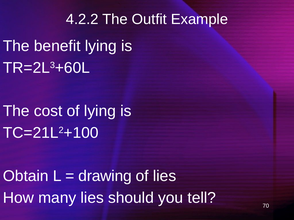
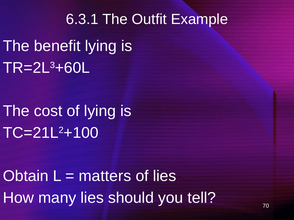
4.2.2: 4.2.2 -> 6.3.1
drawing: drawing -> matters
